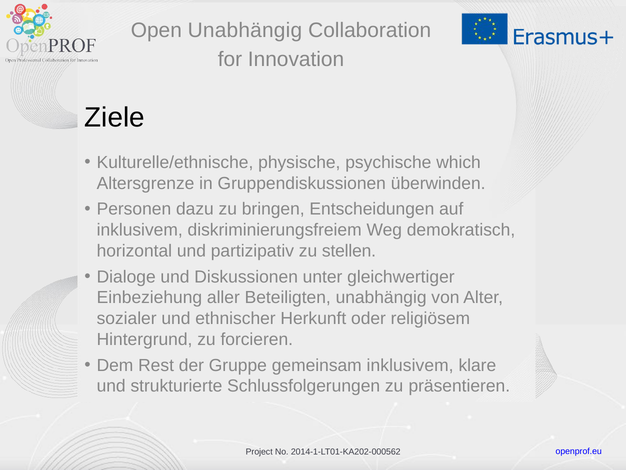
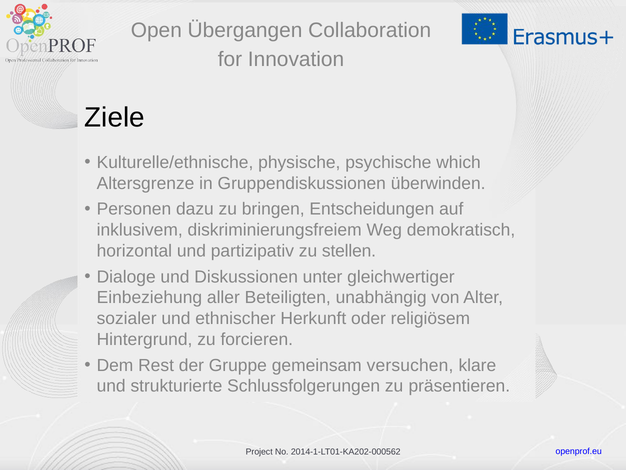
Open Unabhängig: Unabhängig -> Übergangen
gemeinsam inklusivem: inklusivem -> versuchen
